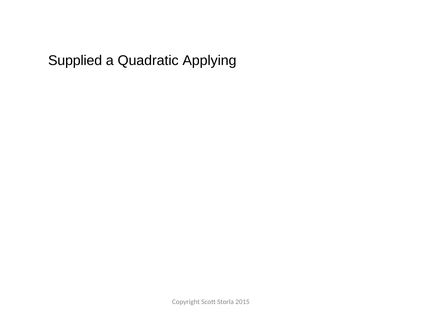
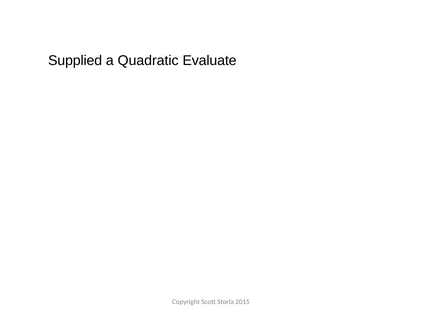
Applying: Applying -> Evaluate
